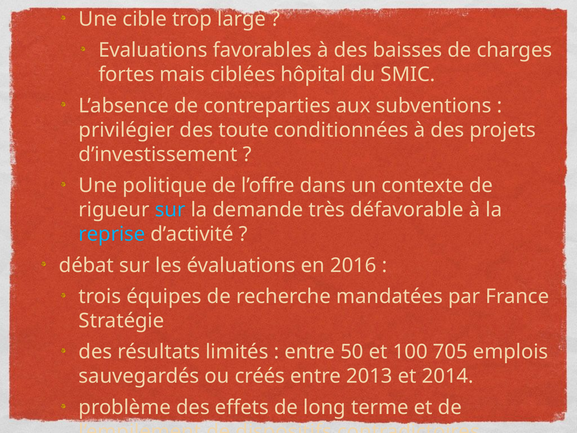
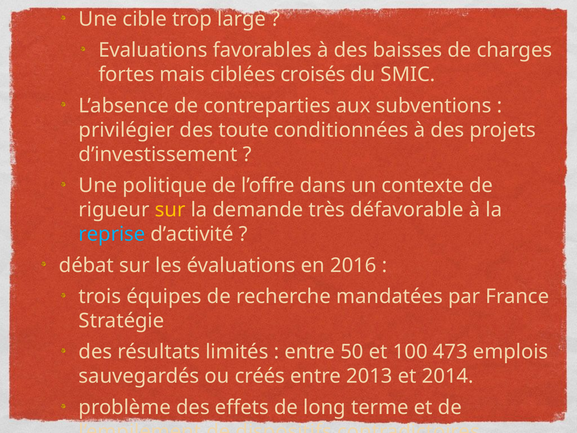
hôpital: hôpital -> croisés
sur at (170, 210) colour: light blue -> yellow
705: 705 -> 473
